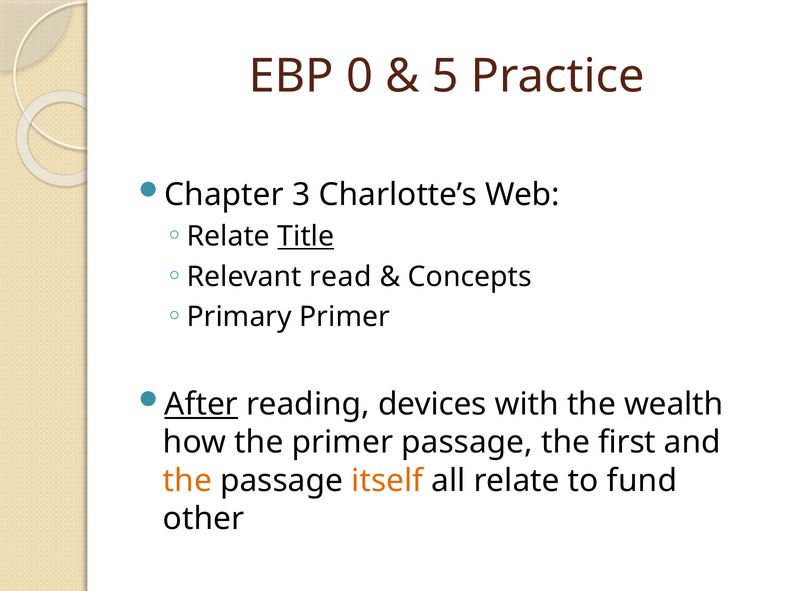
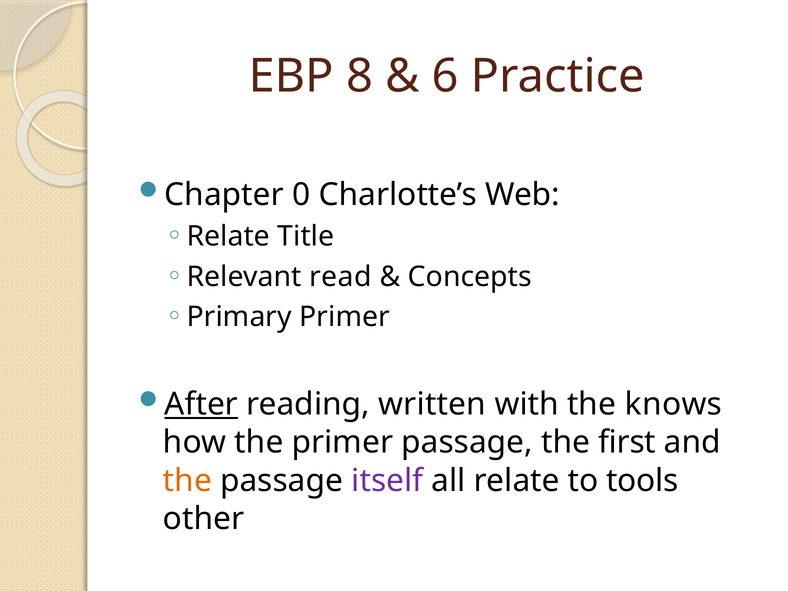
0: 0 -> 8
5: 5 -> 6
3: 3 -> 0
Title underline: present -> none
devices: devices -> written
wealth: wealth -> knows
itself colour: orange -> purple
fund: fund -> tools
